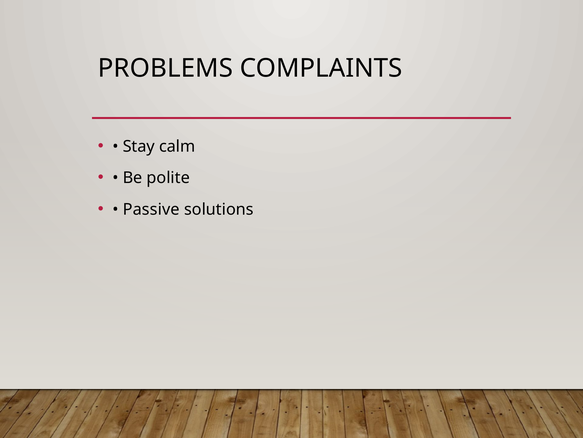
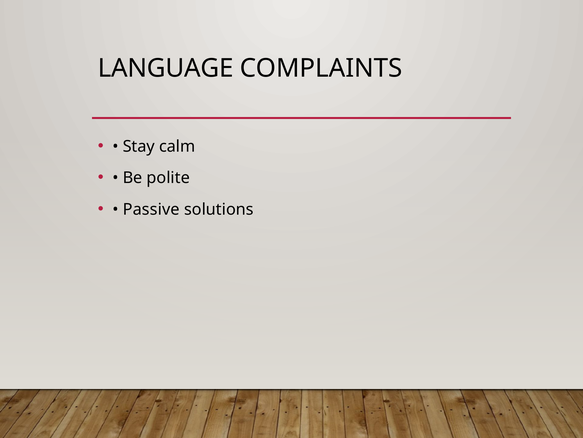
PROBLEMS: PROBLEMS -> LANGUAGE
